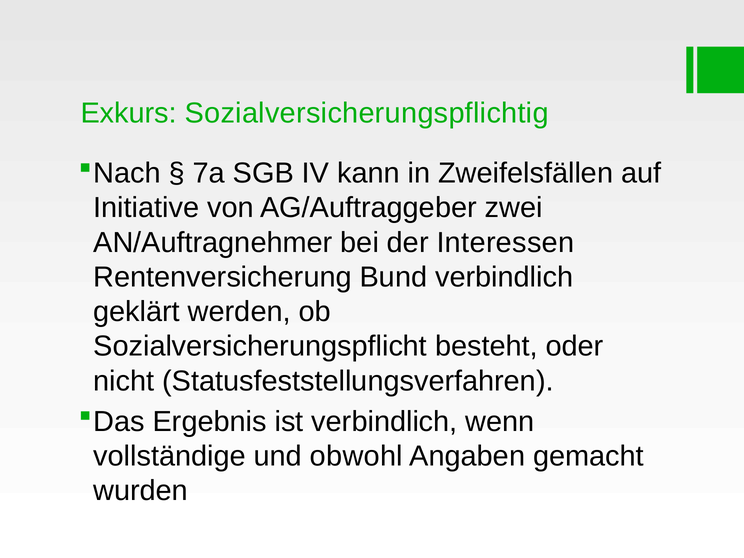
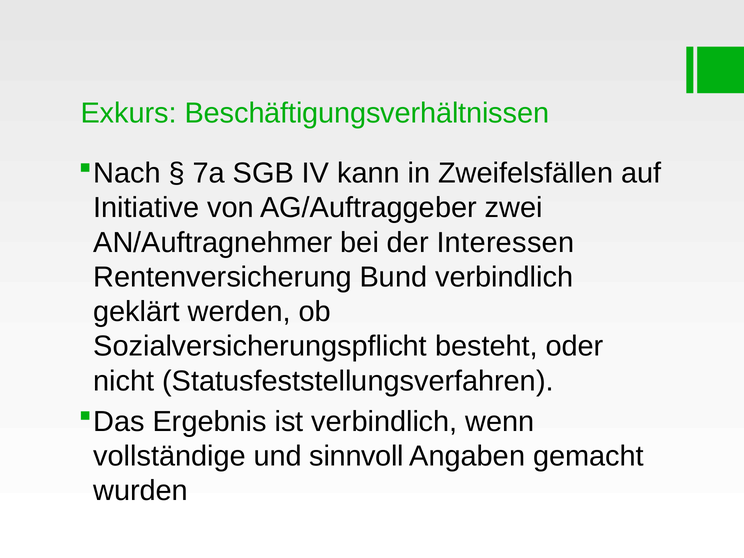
Sozialversicherungspflichtig: Sozialversicherungspflichtig -> Beschäftigungsverhältnissen
obwohl: obwohl -> sinnvoll
